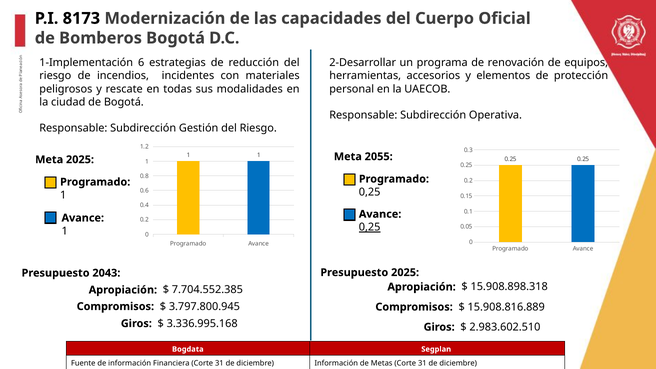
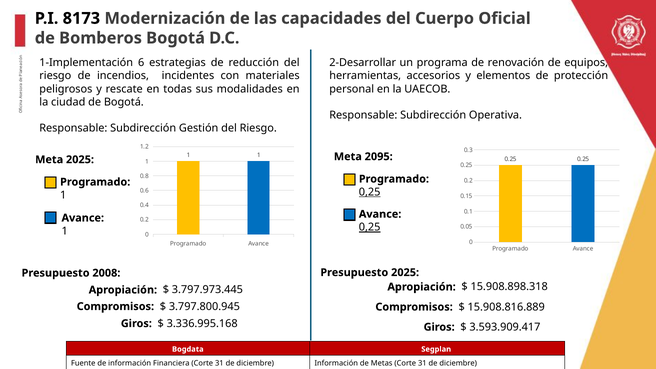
2055: 2055 -> 2095
0,25 at (370, 192) underline: none -> present
2043: 2043 -> 2008
7.704.552.385: 7.704.552.385 -> 3.797.973.445
2.983.602.510: 2.983.602.510 -> 3.593.909.417
